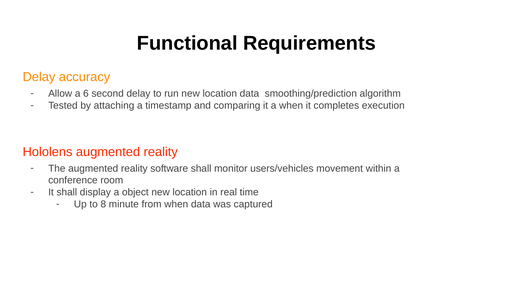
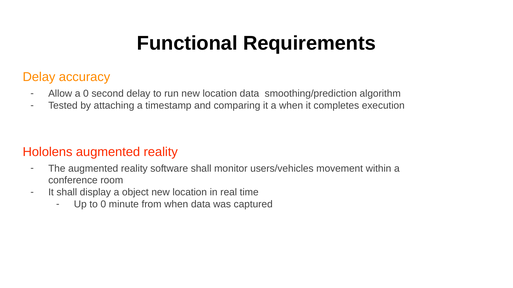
a 6: 6 -> 0
to 8: 8 -> 0
